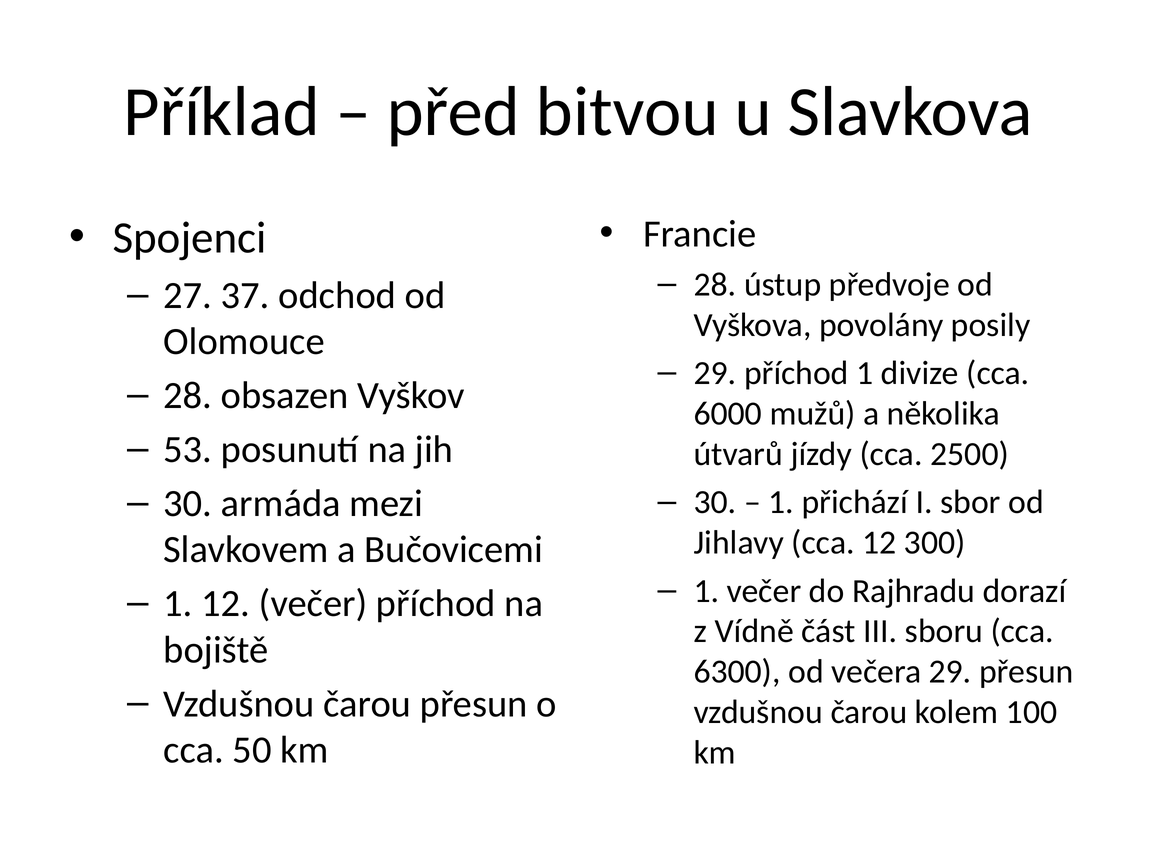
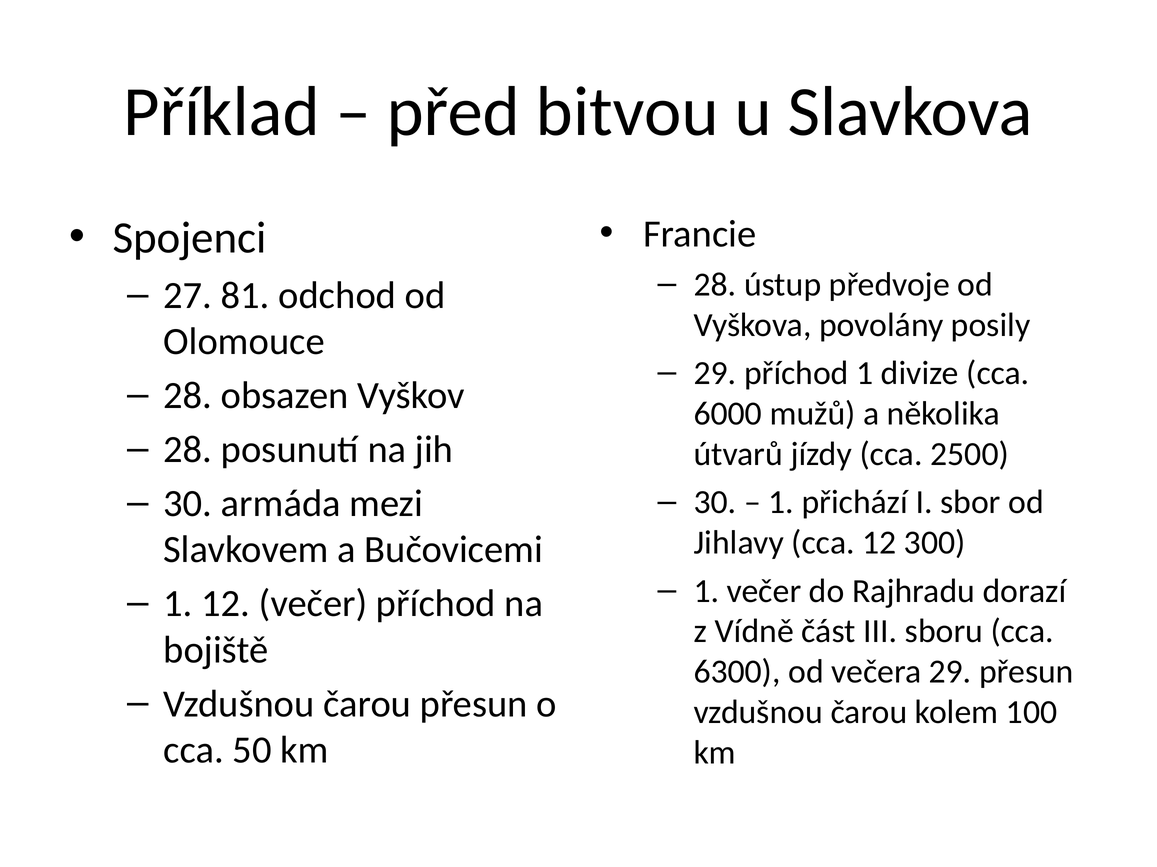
37: 37 -> 81
53 at (188, 450): 53 -> 28
